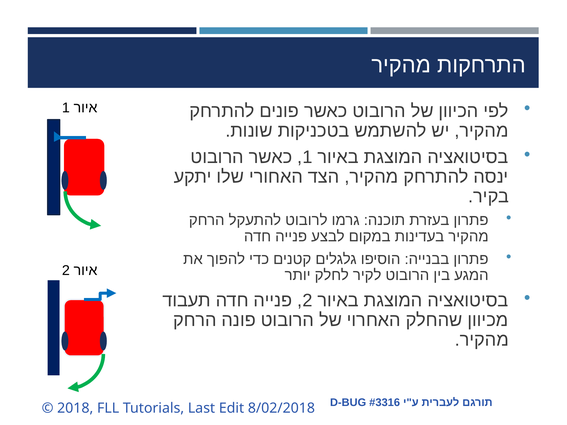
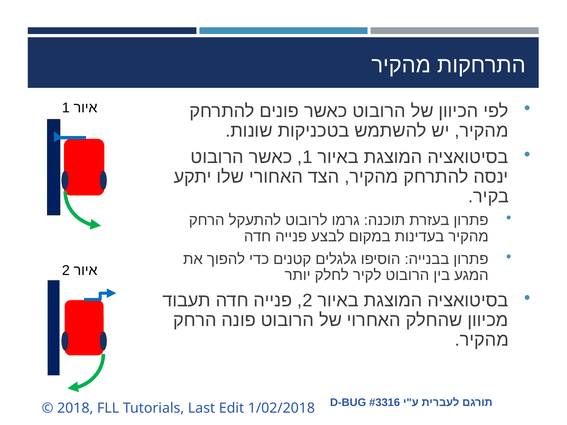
8/02/2018: 8/02/2018 -> 1/02/2018
